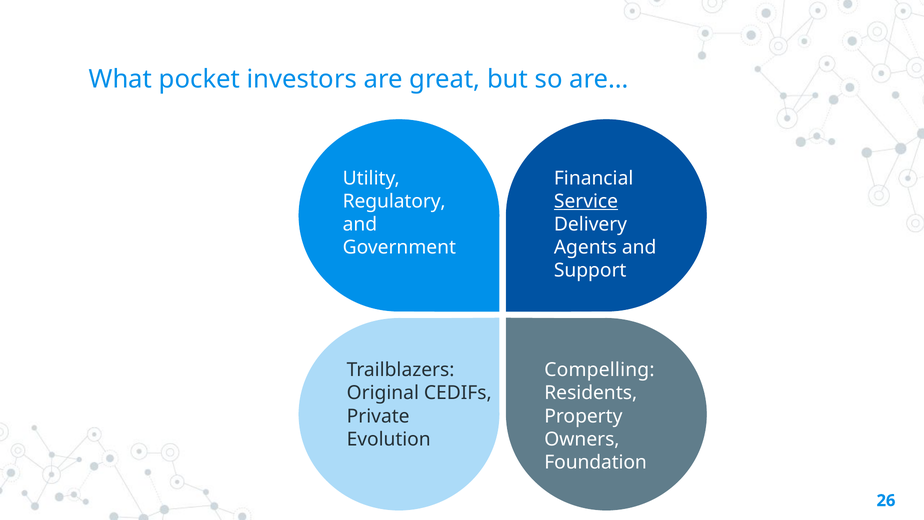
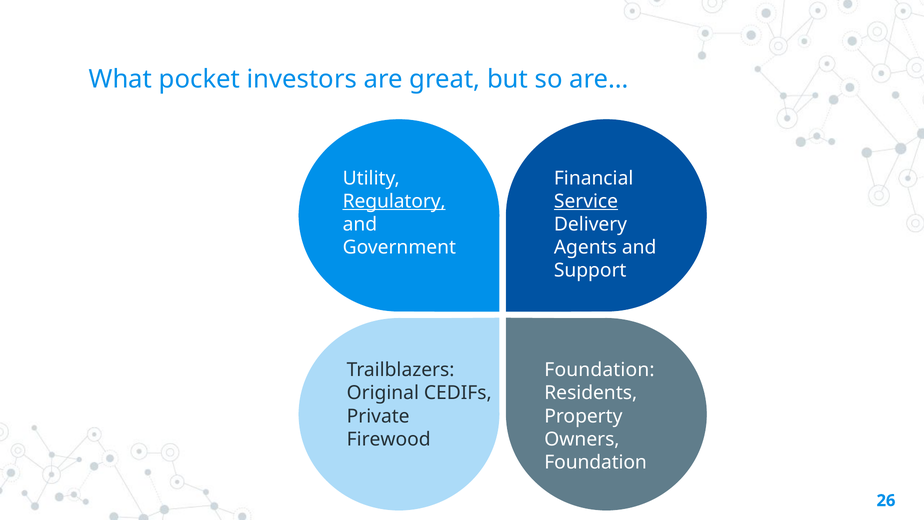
Regulatory underline: none -> present
Compelling at (599, 370): Compelling -> Foundation
Evolution: Evolution -> Firewood
